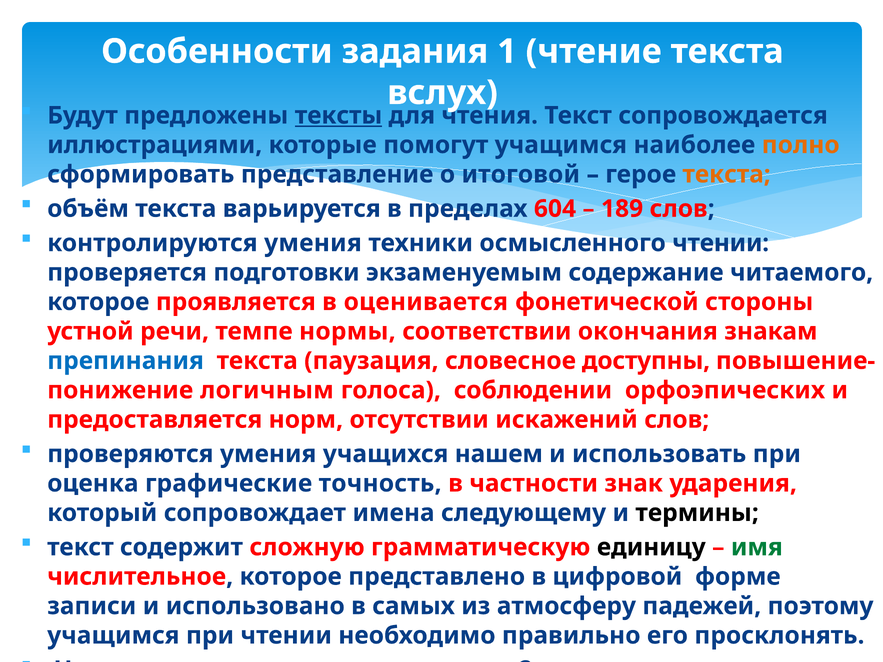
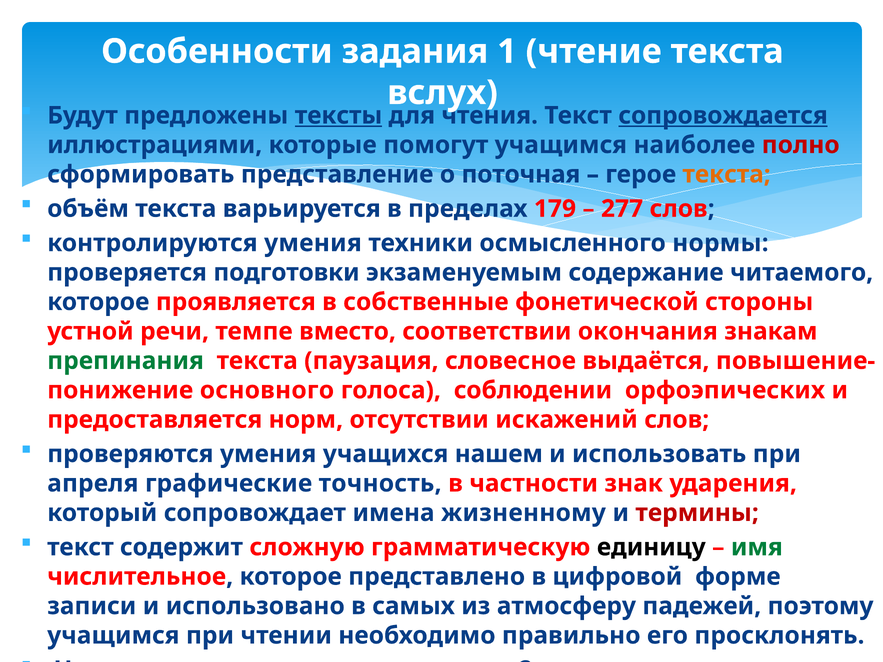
сопровождается underline: none -> present
полно colour: orange -> red
итоговой: итоговой -> поточная
604: 604 -> 179
189: 189 -> 277
осмысленного чтении: чтении -> нормы
оценивается: оценивается -> собственные
нормы: нормы -> вместо
препинания colour: blue -> green
доступны: доступны -> выдаётся
логичным: логичным -> основного
оценка: оценка -> апреля
следующему: следующему -> жизненному
термины colour: black -> red
